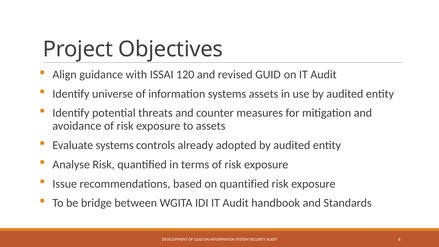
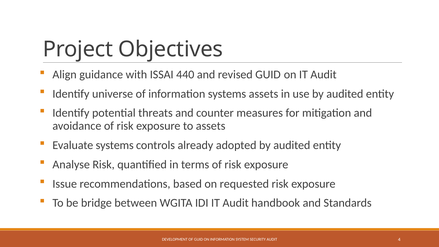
120: 120 -> 440
on quantified: quantified -> requested
